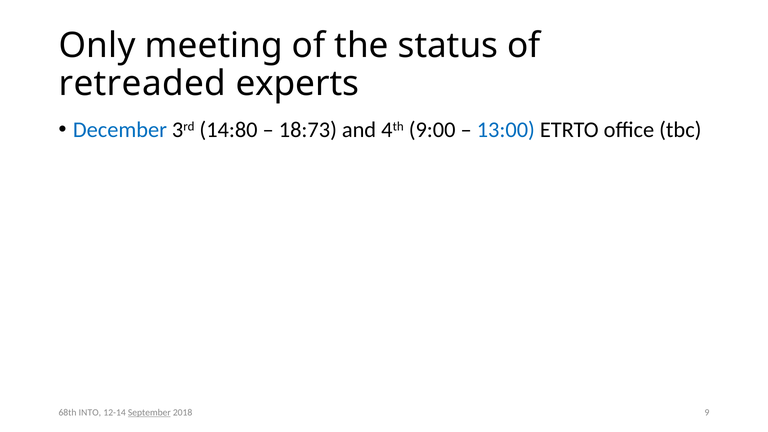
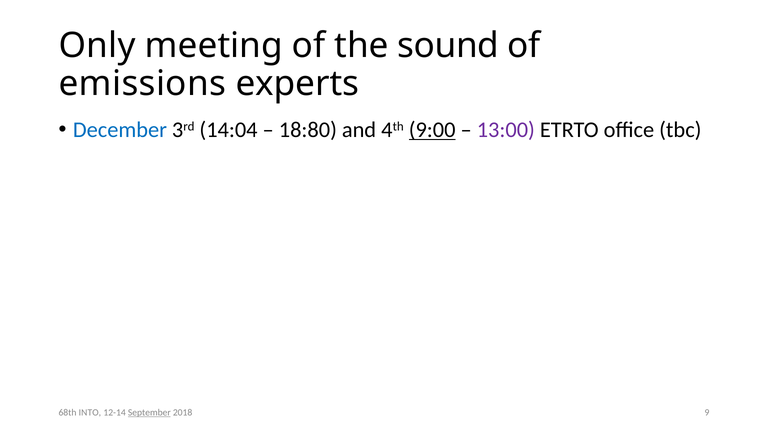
status: status -> sound
retreaded: retreaded -> emissions
14:80: 14:80 -> 14:04
18:73: 18:73 -> 18:80
9:00 underline: none -> present
13:00 colour: blue -> purple
